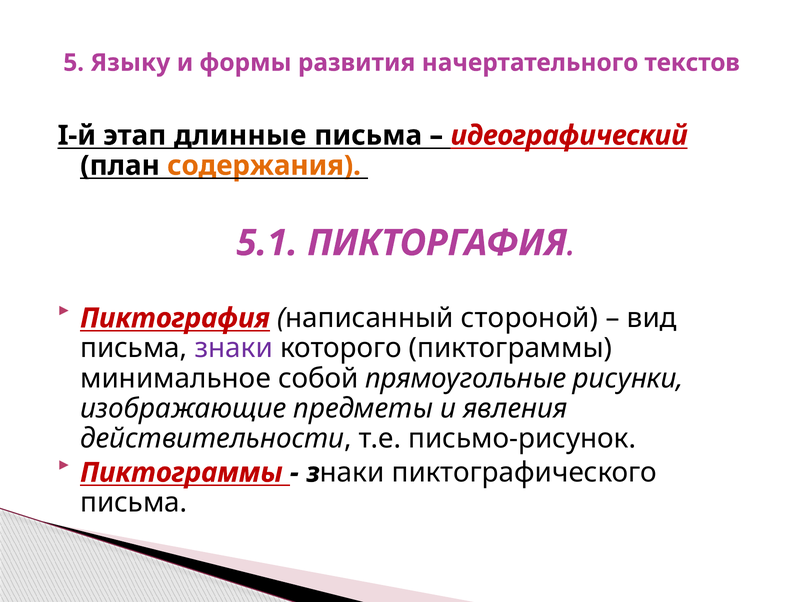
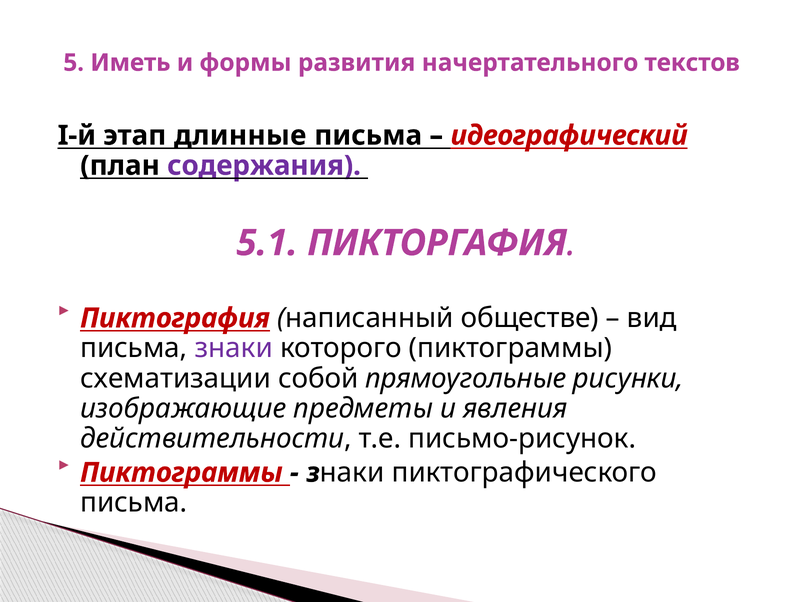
Языку: Языку -> Иметь
содержания colour: orange -> purple
стороной: стороной -> обществе
минимальное: минимальное -> схематизации
